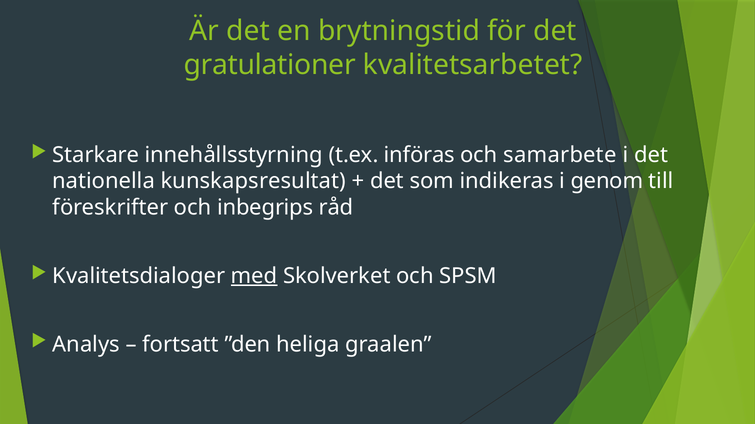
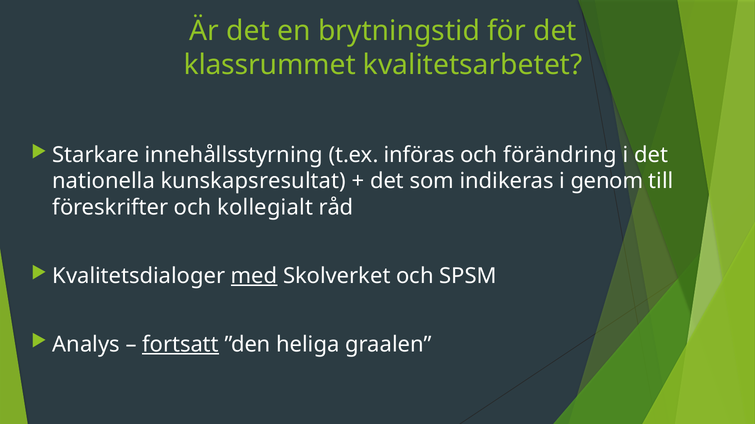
gratulationer: gratulationer -> klassrummet
samarbete: samarbete -> förändring
inbegrips: inbegrips -> kollegialt
fortsatt underline: none -> present
